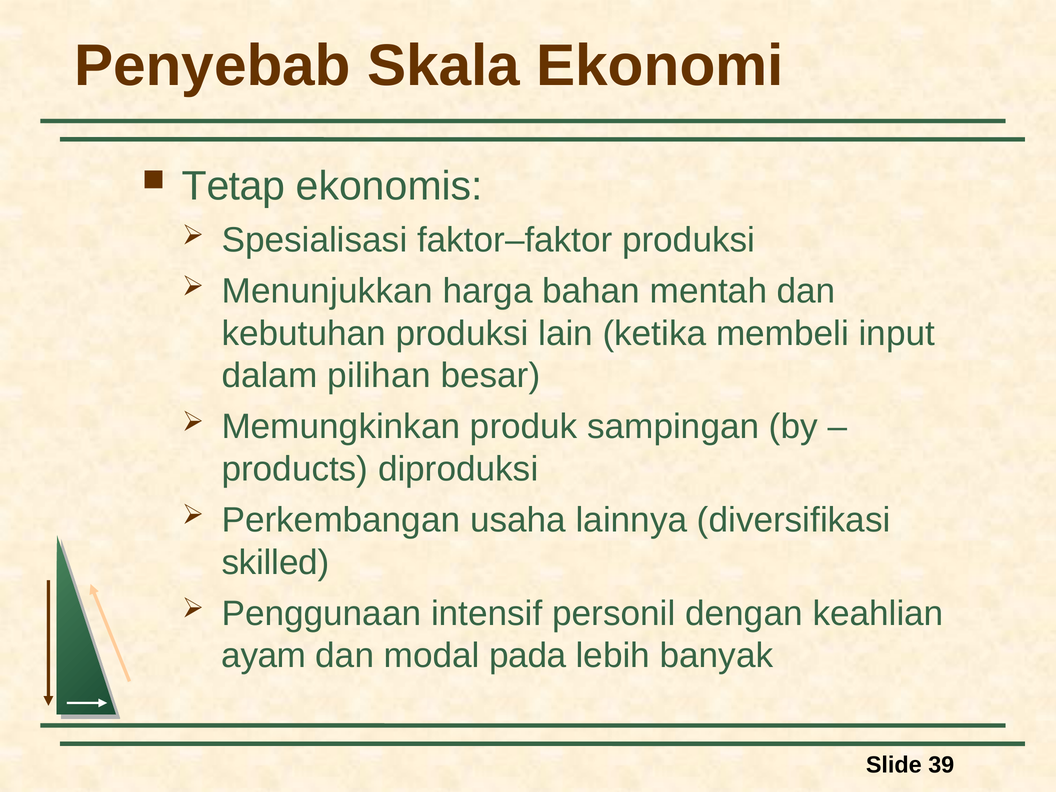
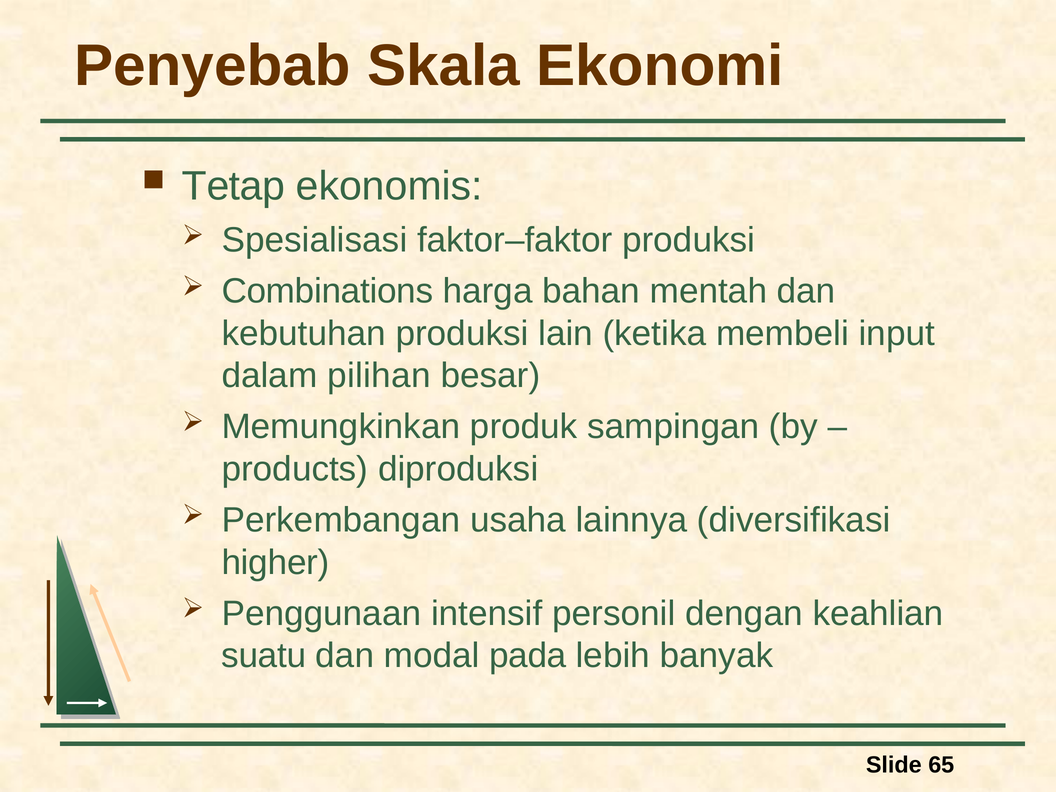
Menunjukkan: Menunjukkan -> Combinations
skilled: skilled -> higher
ayam: ayam -> suatu
39: 39 -> 65
